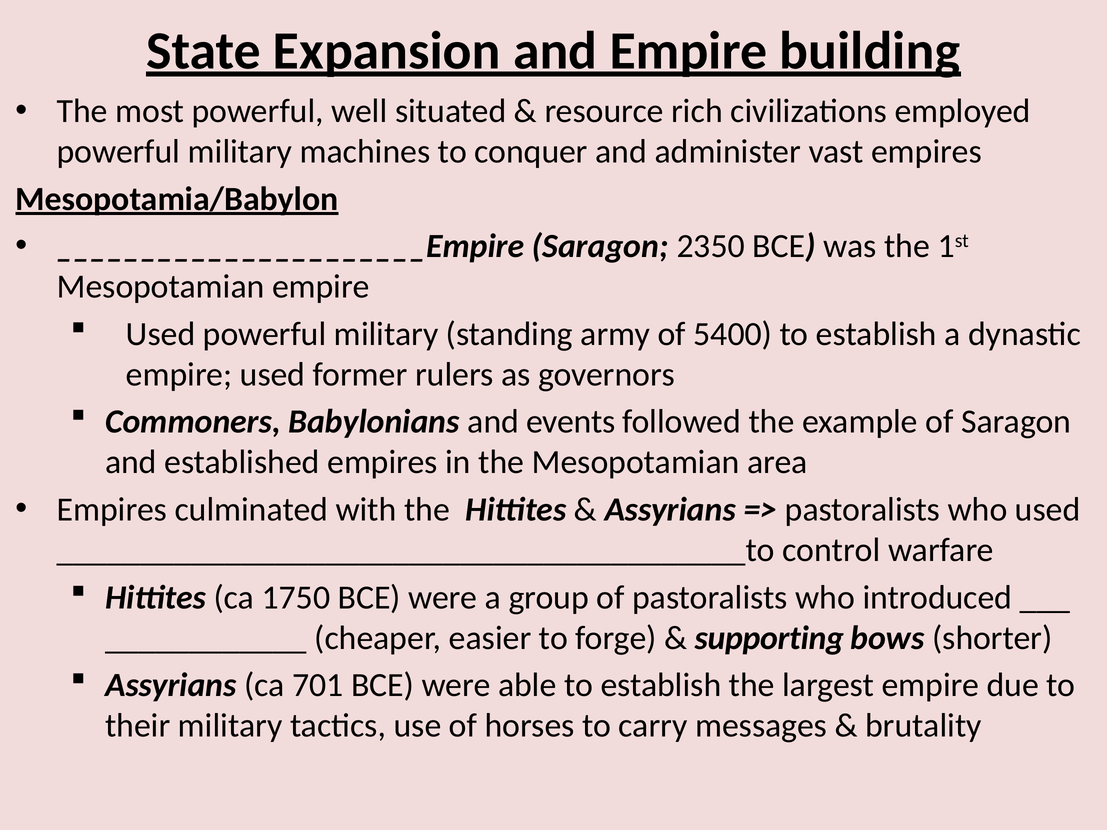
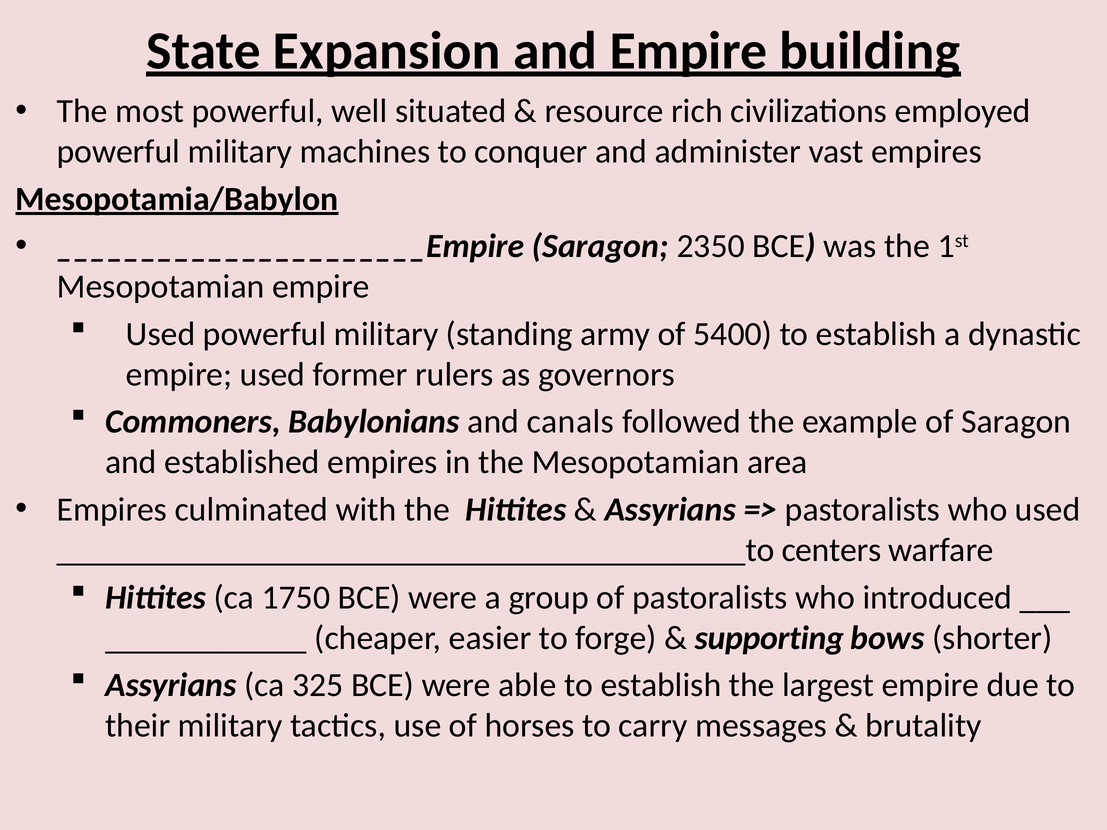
events: events -> canals
control: control -> centers
701: 701 -> 325
